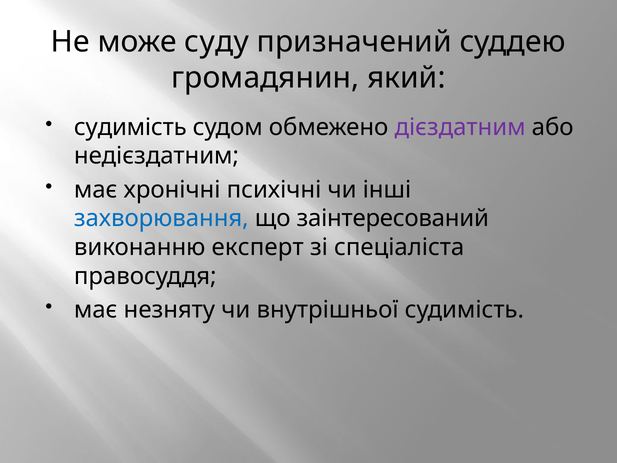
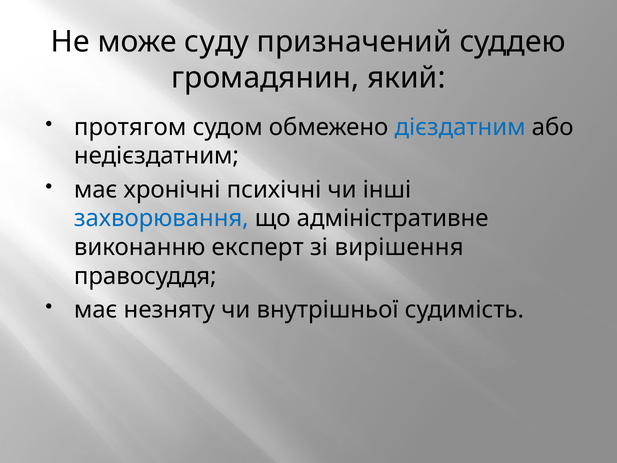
судимість at (130, 127): судимість -> протягом
дієздатним colour: purple -> blue
заінтересований: заінтересований -> адміністративне
спеціаліста: спеціаліста -> вирішення
